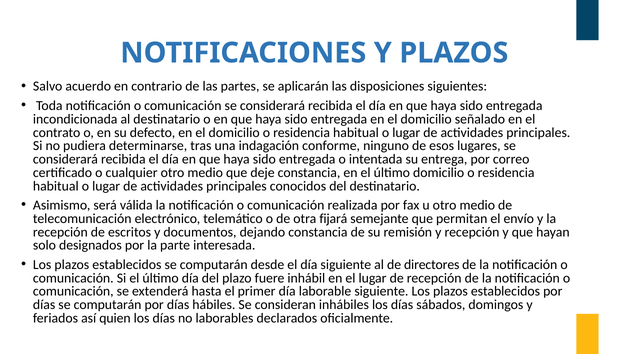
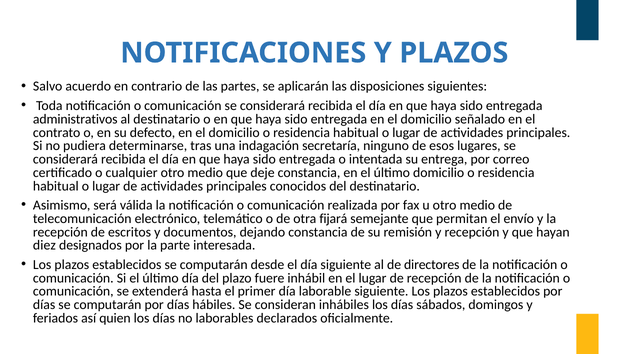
incondicionada: incondicionada -> administrativos
conforme: conforme -> secretaría
solo: solo -> diez
